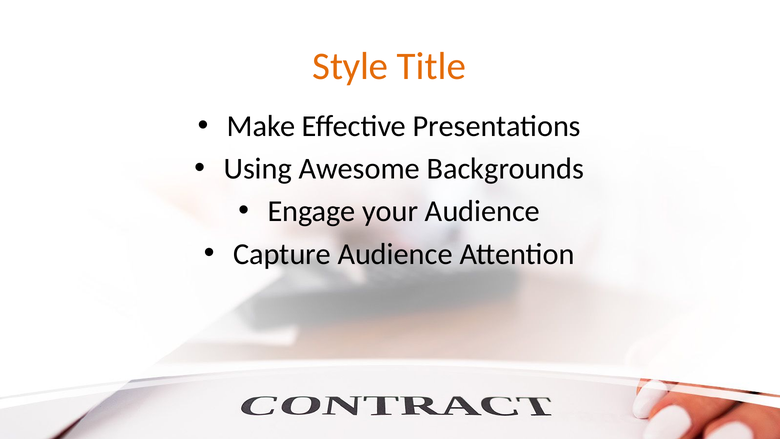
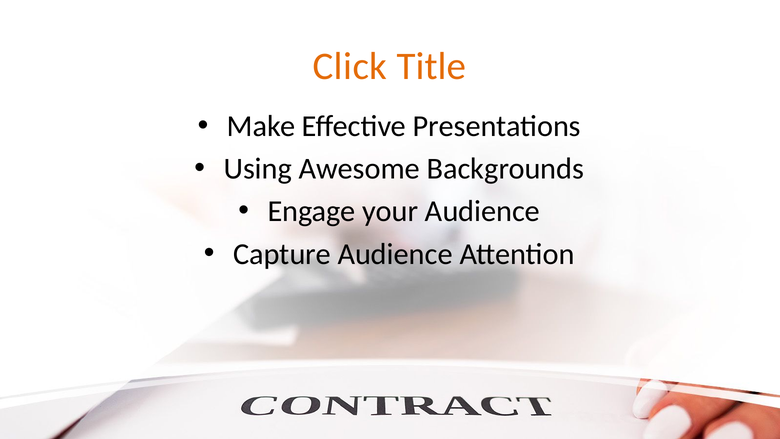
Style: Style -> Click
